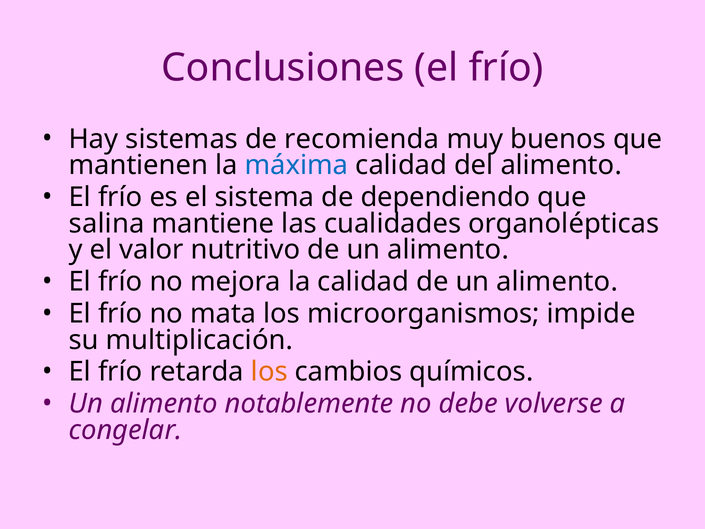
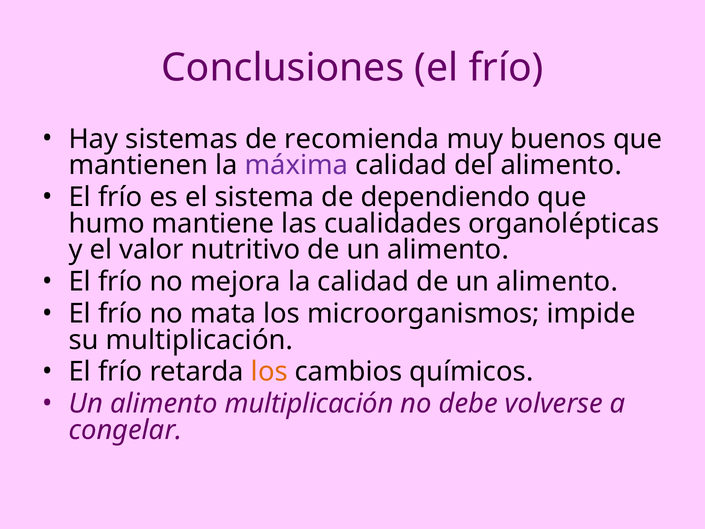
máxima colour: blue -> purple
salina: salina -> humo
alimento notablemente: notablemente -> multiplicación
